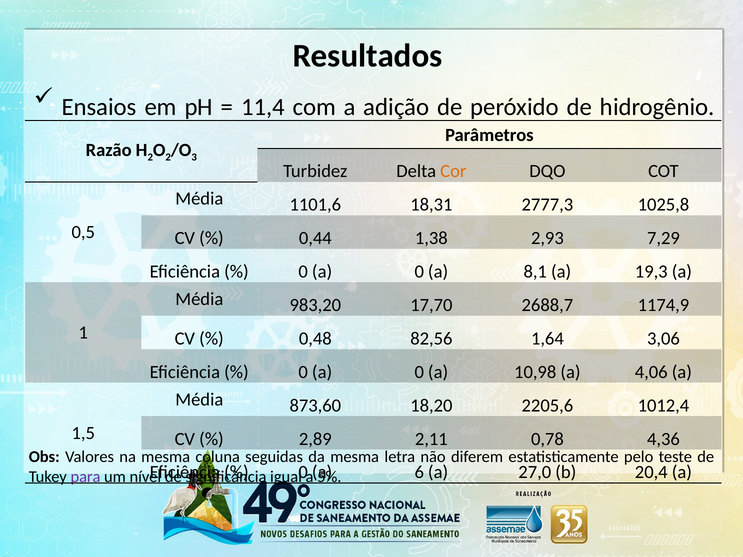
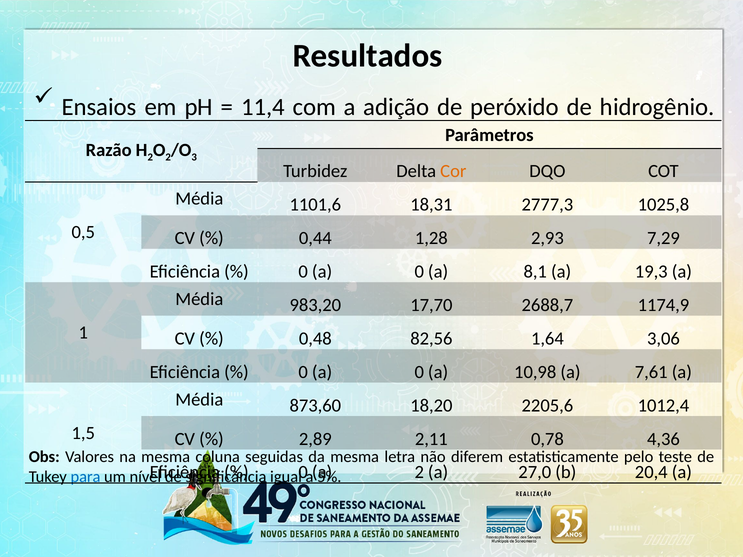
1,38: 1,38 -> 1,28
4,06: 4,06 -> 7,61
6 at (419, 473): 6 -> 2
para colour: purple -> blue
